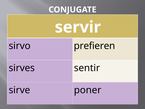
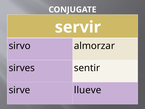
prefieren: prefieren -> almorzar
poner: poner -> llueve
